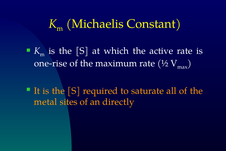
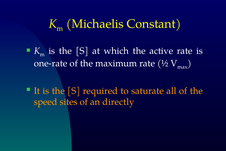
one-rise: one-rise -> one-rate
metal: metal -> speed
